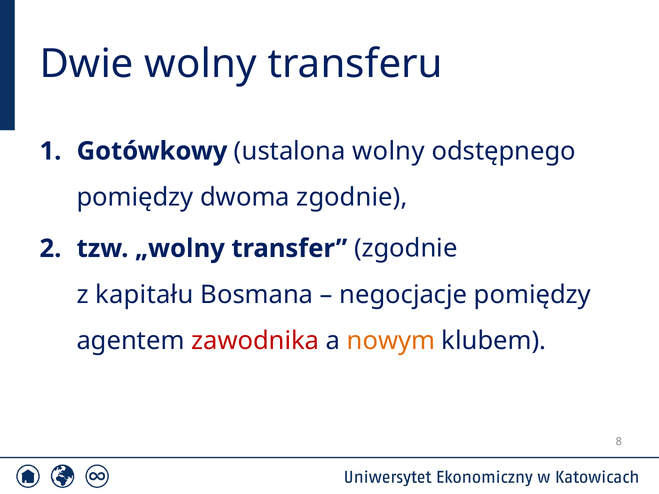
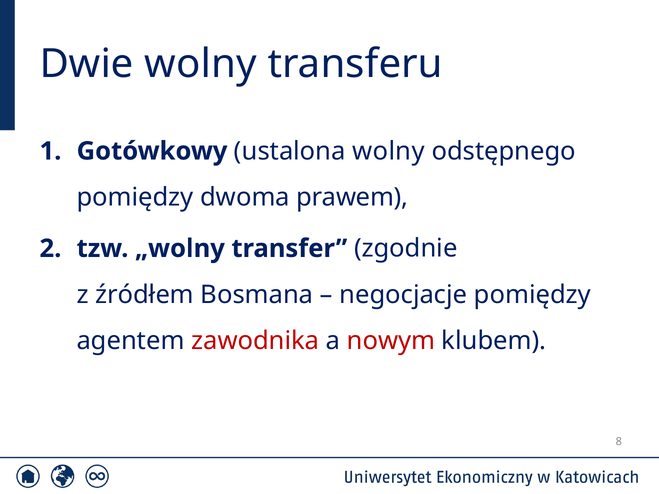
dwoma zgodnie: zgodnie -> prawem
kapitału: kapitału -> źródłem
nowym colour: orange -> red
